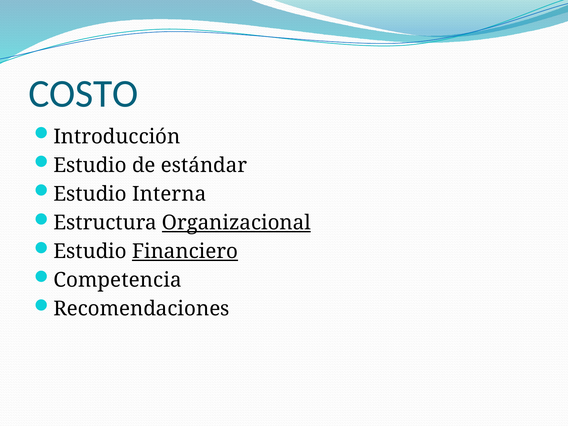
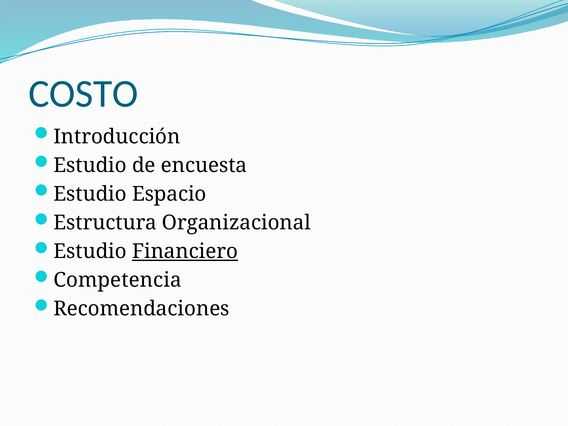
estándar: estándar -> encuesta
Interna: Interna -> Espacio
Organizacional underline: present -> none
